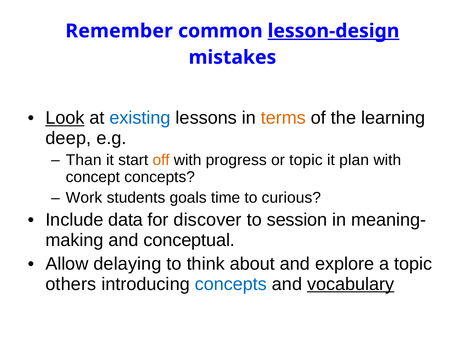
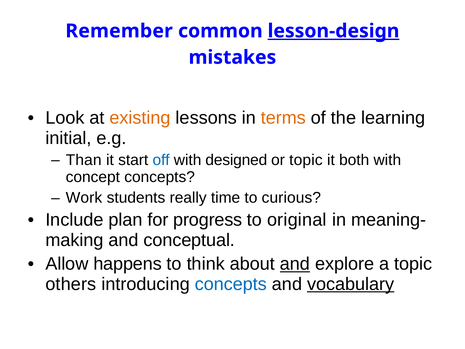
Look underline: present -> none
existing colour: blue -> orange
deep: deep -> initial
off colour: orange -> blue
progress: progress -> designed
plan: plan -> both
goals: goals -> really
data: data -> plan
discover: discover -> progress
session: session -> original
delaying: delaying -> happens
and at (295, 264) underline: none -> present
